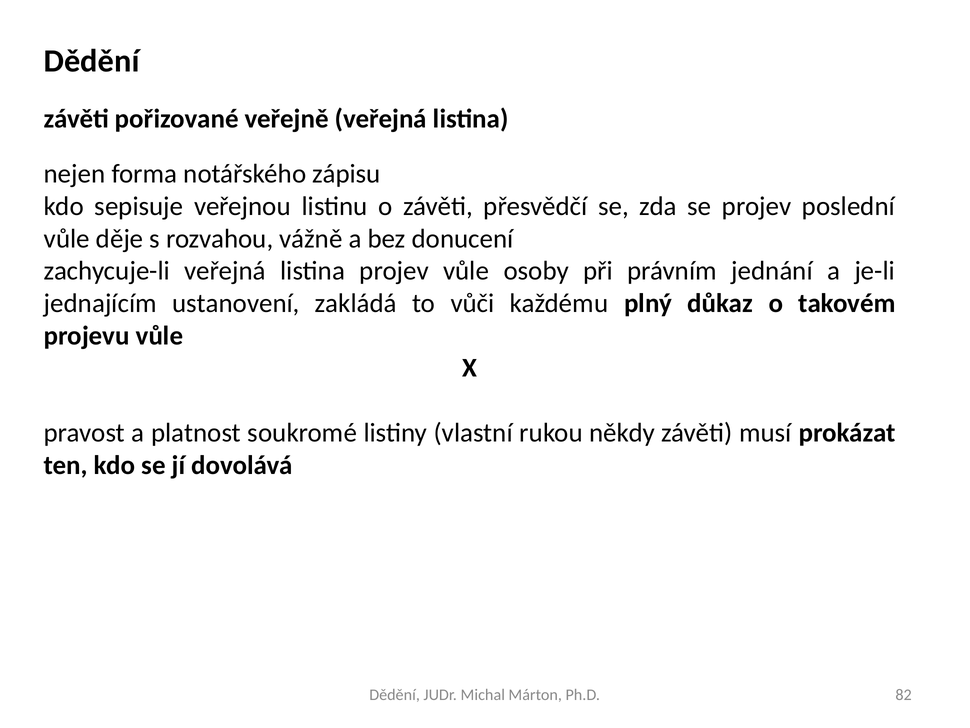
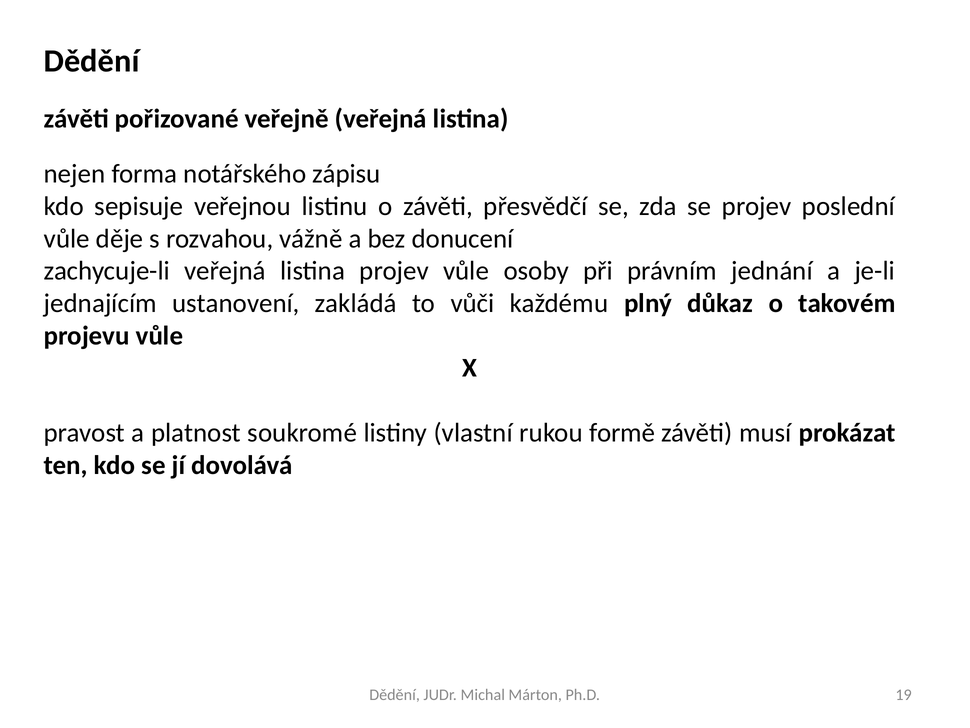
někdy: někdy -> formě
82: 82 -> 19
